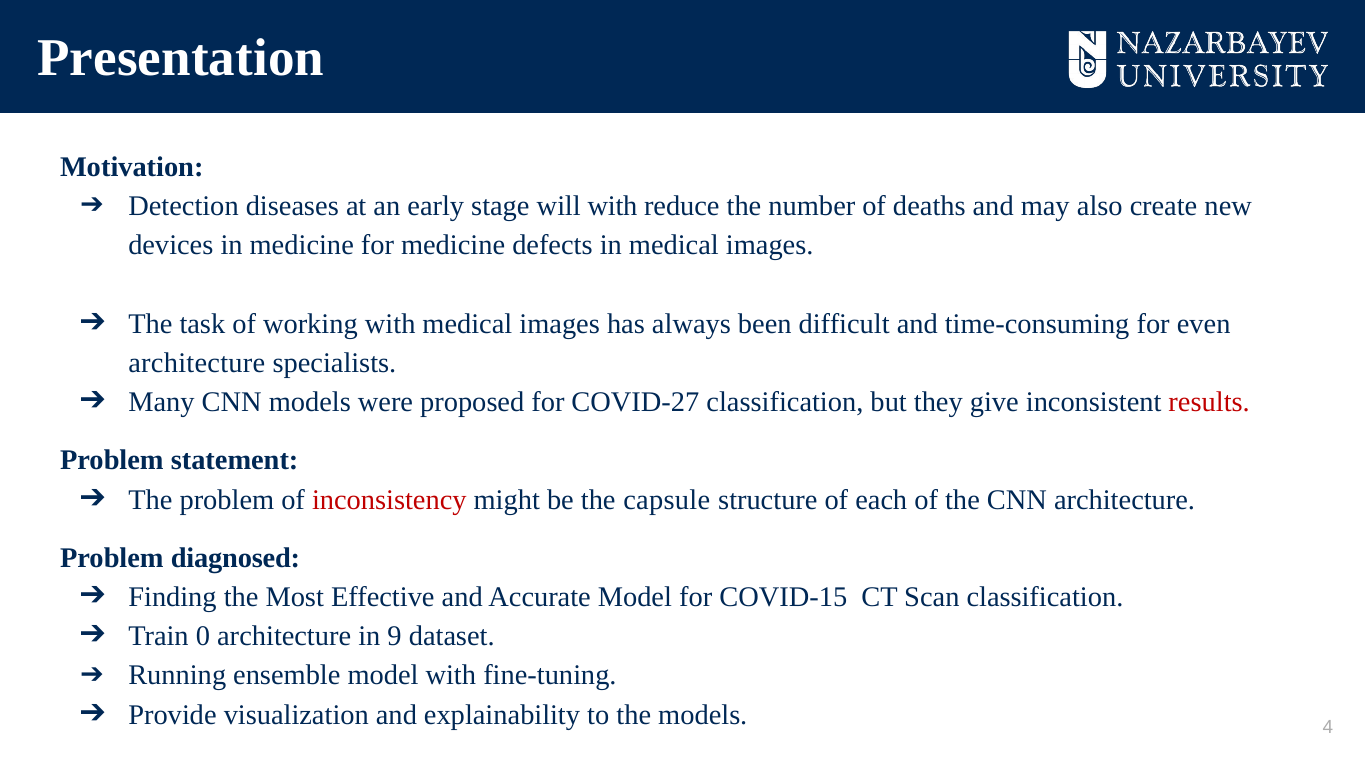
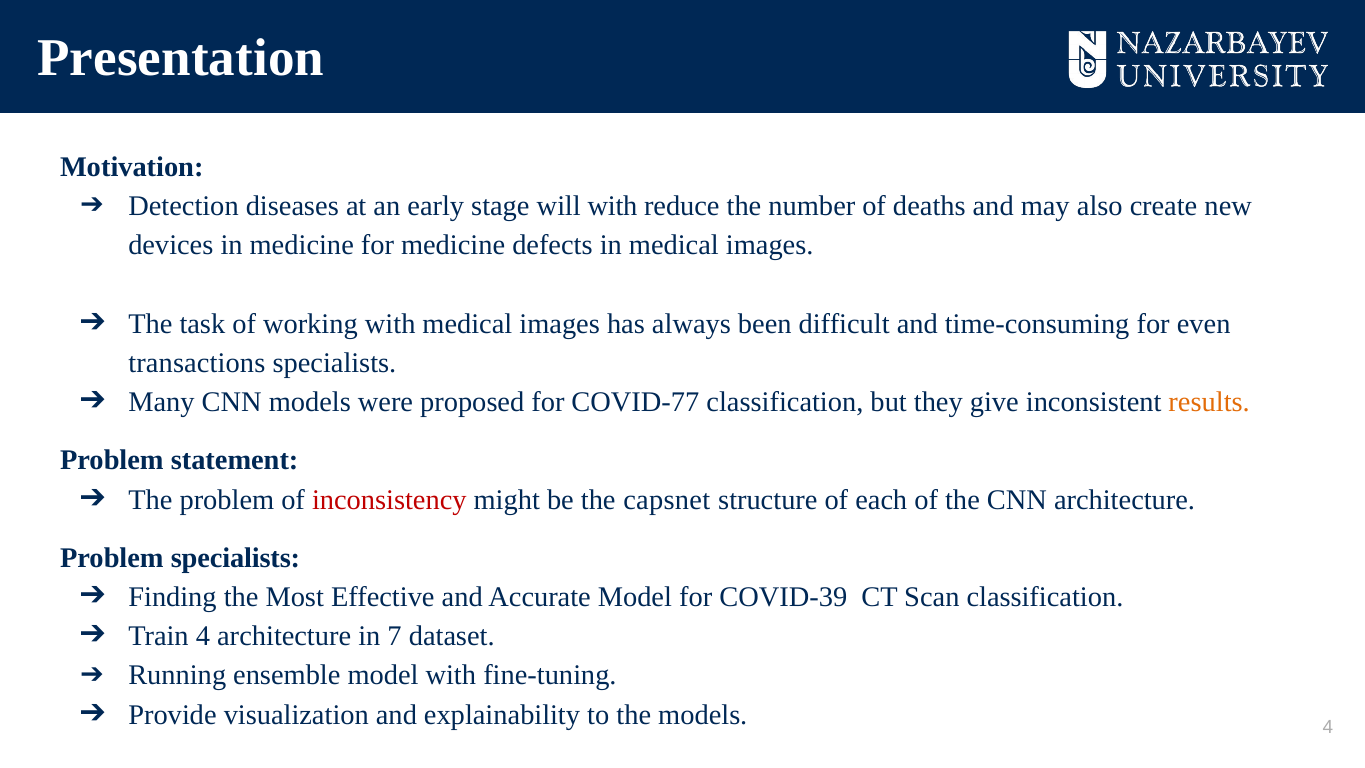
architecture at (197, 363): architecture -> transactions
COVID-27: COVID-27 -> COVID-77
results colour: red -> orange
capsule: capsule -> capsnet
Problem diagnosed: diagnosed -> specialists
COVID-15: COVID-15 -> COVID-39
Train 0: 0 -> 4
9: 9 -> 7
